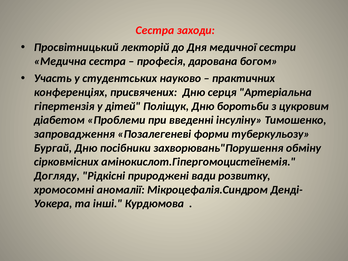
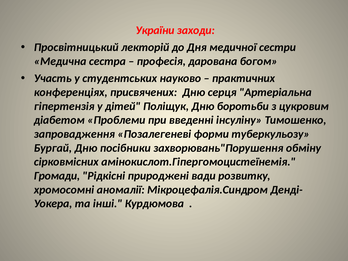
Сестра at (155, 30): Сестра -> України
Догляду: Догляду -> Громади
